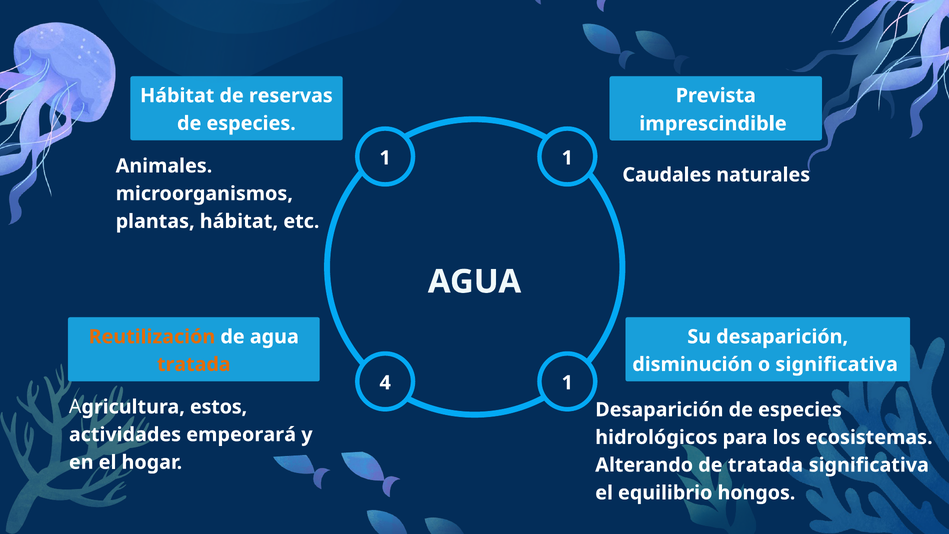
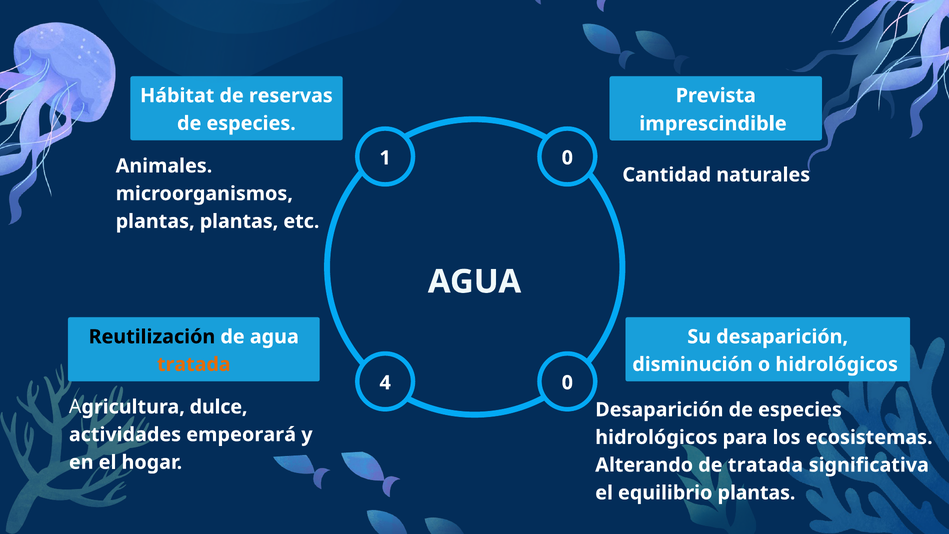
1 1: 1 -> 0
Caudales: Caudales -> Cantidad
plantas hábitat: hábitat -> plantas
Reutilización colour: orange -> black
o significativa: significativa -> hidrológicos
4 1: 1 -> 0
estos: estos -> dulce
equilibrio hongos: hongos -> plantas
